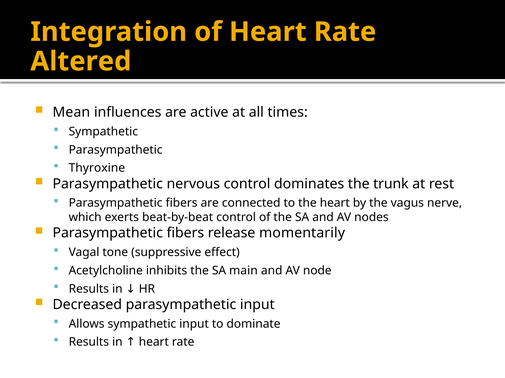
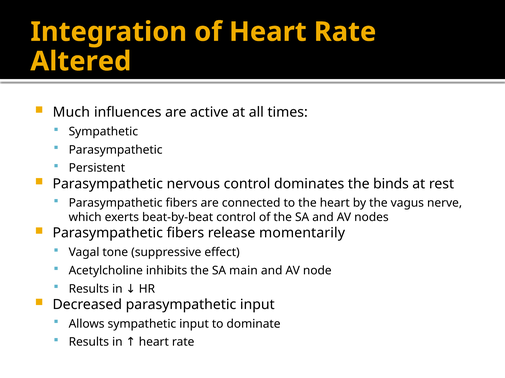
Mean: Mean -> Much
Thyroxine: Thyroxine -> Persistent
trunk: trunk -> binds
